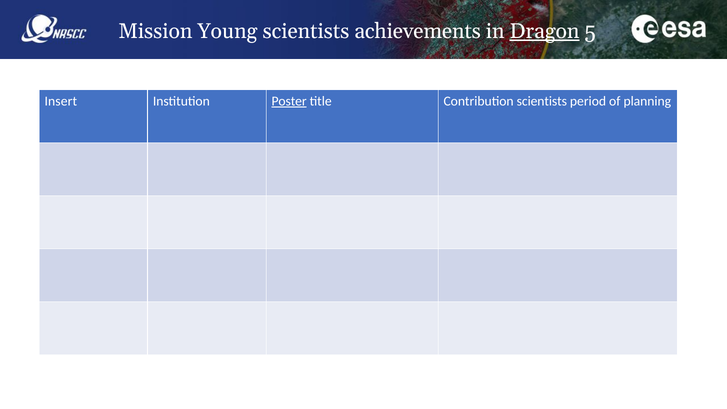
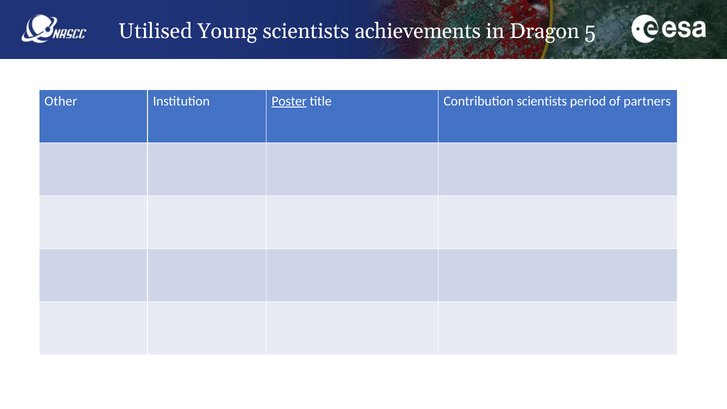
Mission: Mission -> Utilised
Dragon underline: present -> none
Insert: Insert -> Other
planning: planning -> partners
